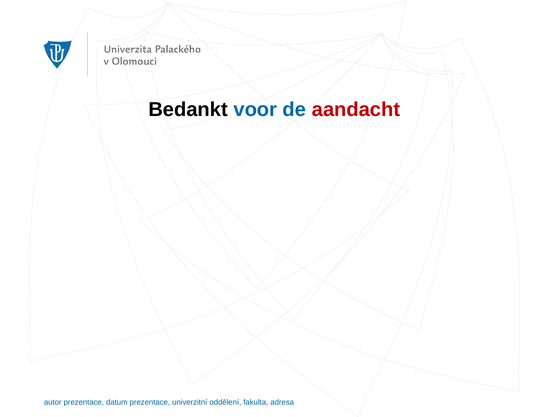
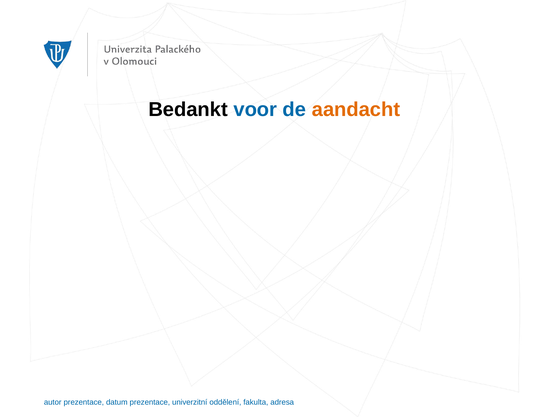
aandacht colour: red -> orange
